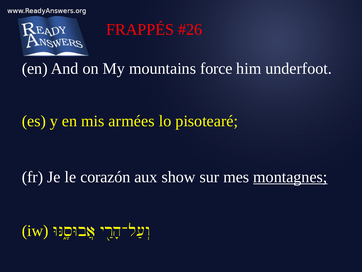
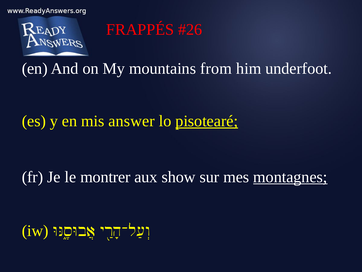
force: force -> from
armées: armées -> answer
pisotearé underline: none -> present
corazón: corazón -> montrer
